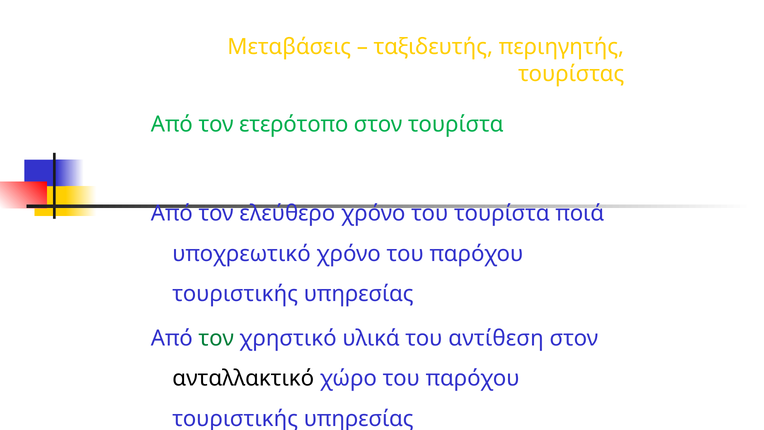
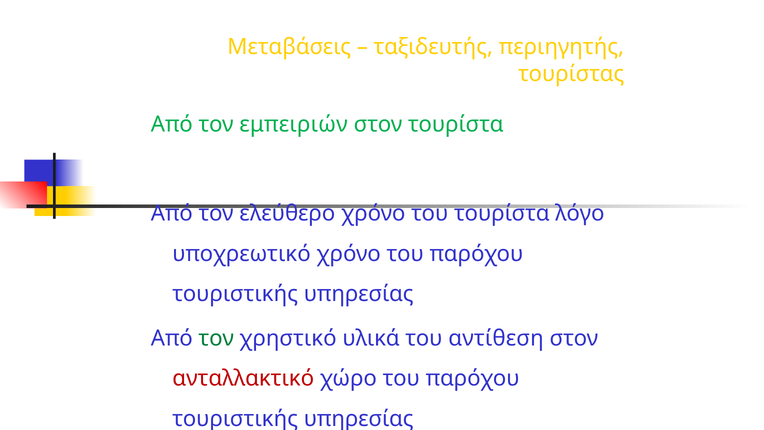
ετερότοπο: ετερότοπο -> εμπειριών
ποιά: ποιά -> λόγο
ανταλλακτικό colour: black -> red
